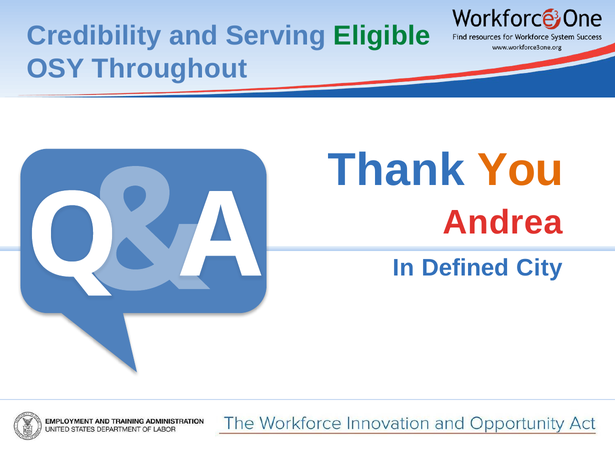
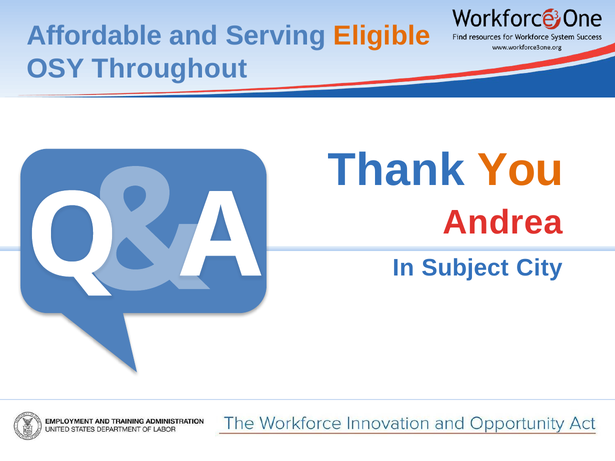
Credibility: Credibility -> Affordable
Eligible colour: green -> orange
Defined: Defined -> Subject
